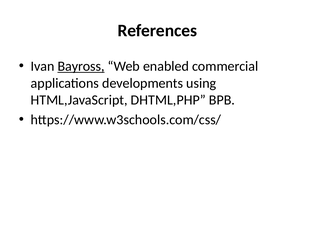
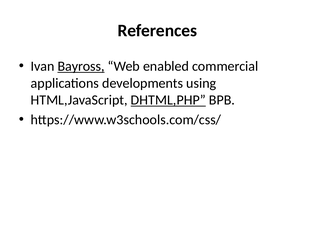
DHTML,PHP underline: none -> present
